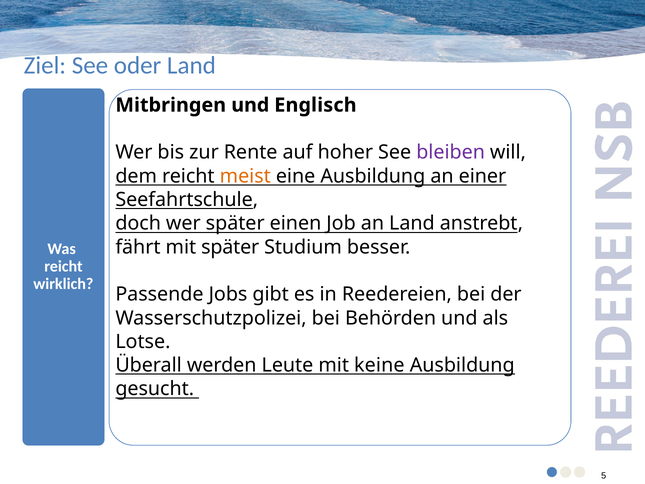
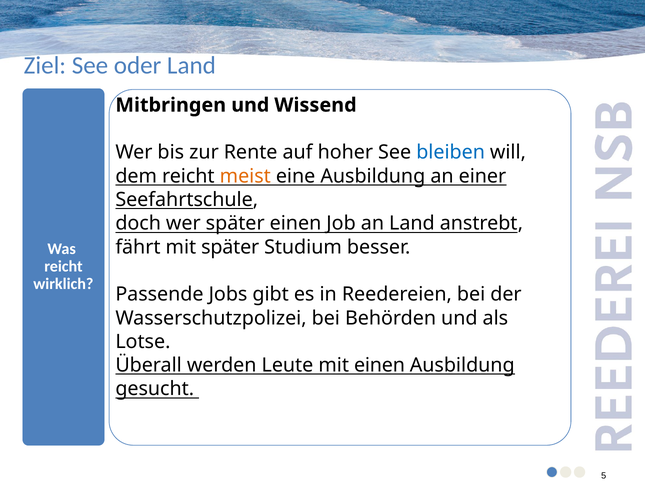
Englisch: Englisch -> Wissend
bleiben colour: purple -> blue
mit keine: keine -> einen
